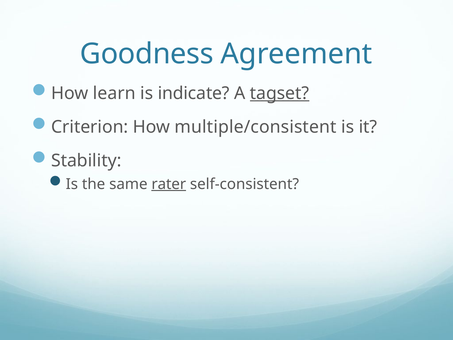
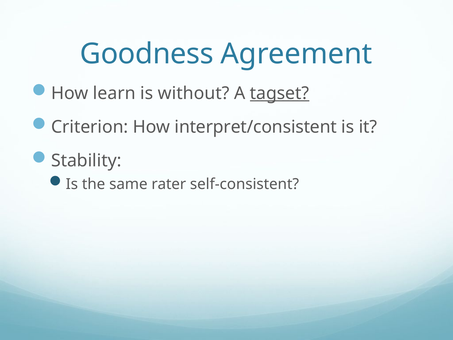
indicate: indicate -> without
multiple/consistent: multiple/consistent -> interpret/consistent
rater underline: present -> none
